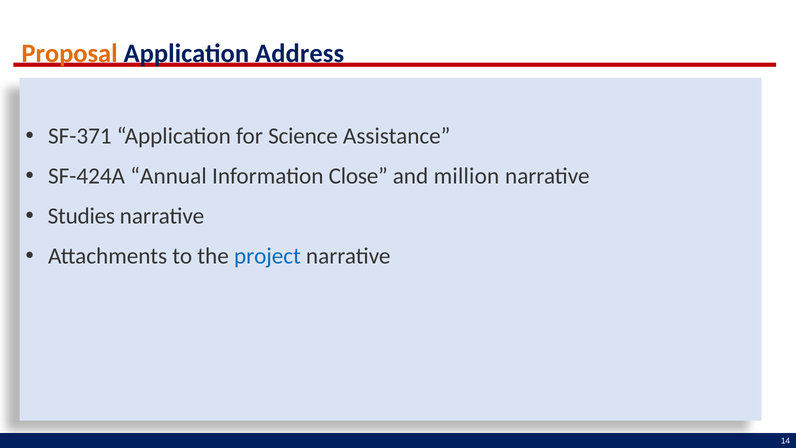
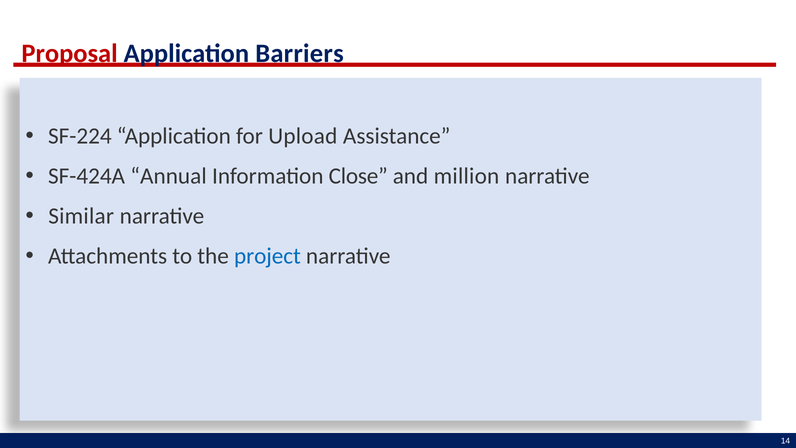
Proposal colour: orange -> red
Address: Address -> Barriers
SF-371: SF-371 -> SF-224
Science: Science -> Upload
Studies: Studies -> Similar
